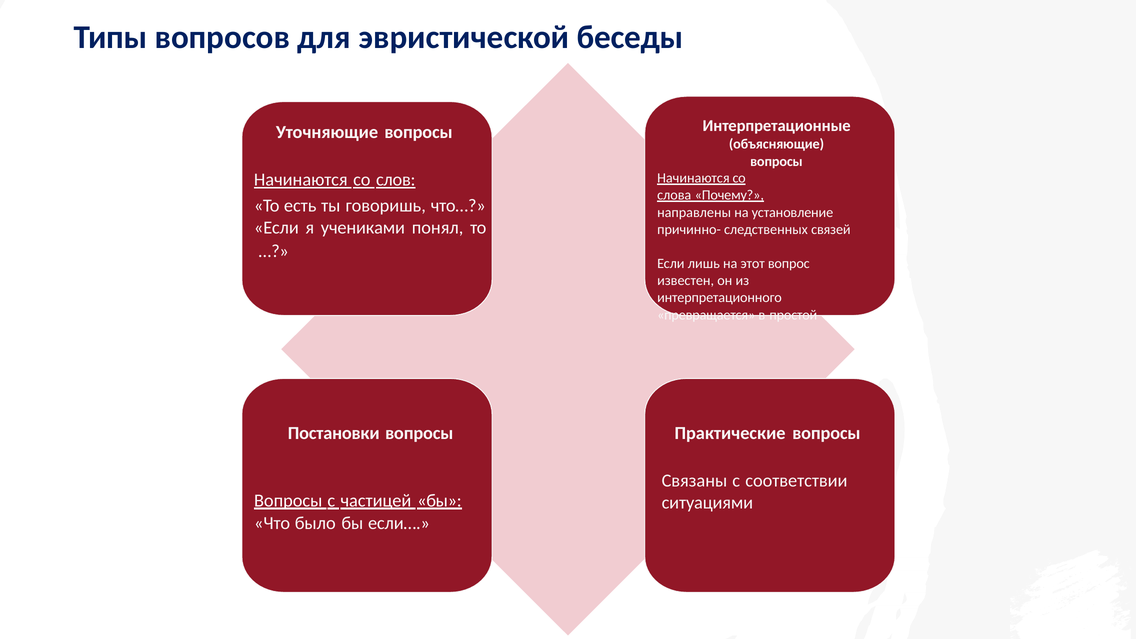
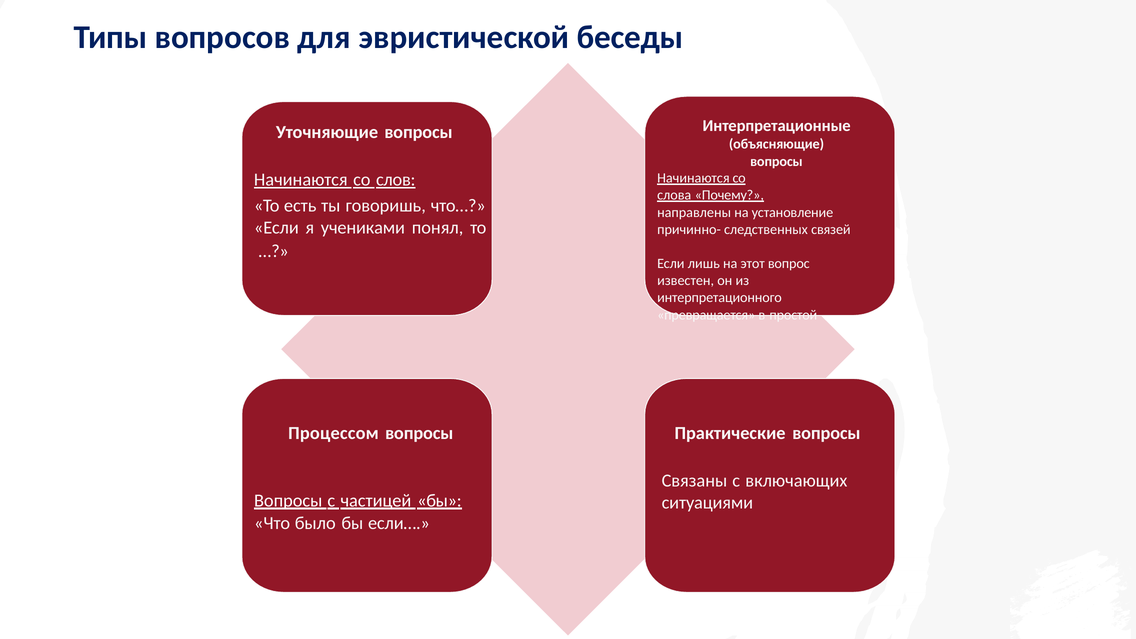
Постановки: Постановки -> Процессом
соответствии: соответствии -> включающих
